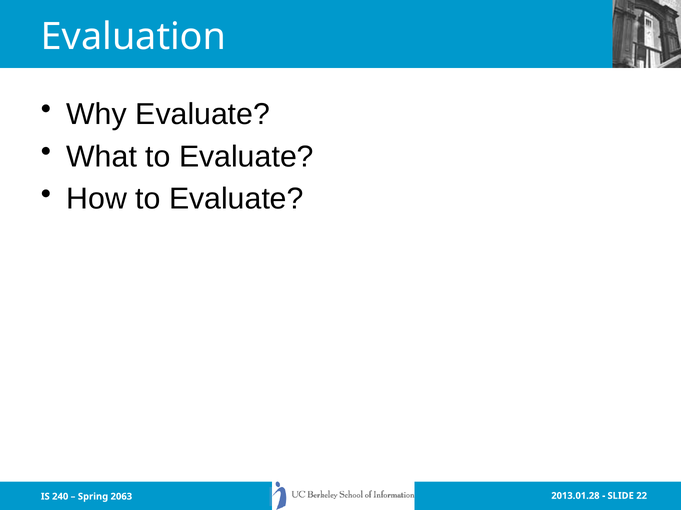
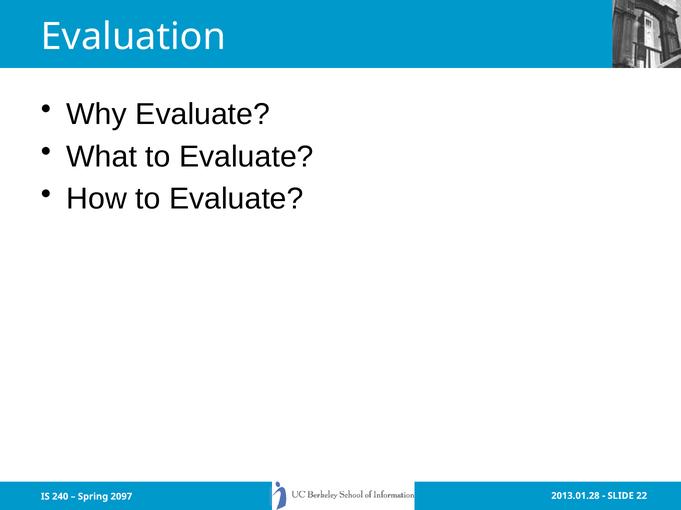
2063: 2063 -> 2097
